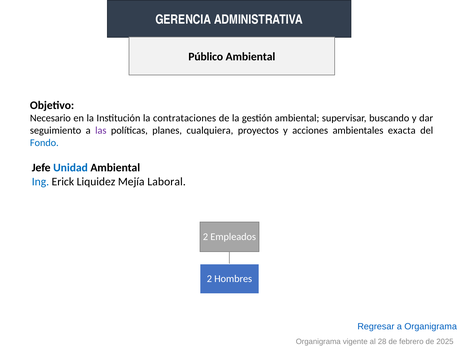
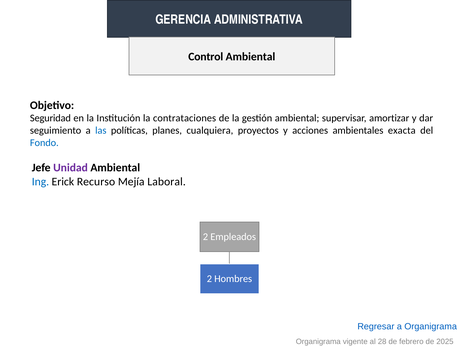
Público: Público -> Control
Necesario: Necesario -> Seguridad
buscando: buscando -> amortizar
las colour: purple -> blue
Unidad colour: blue -> purple
Liquidez: Liquidez -> Recurso
